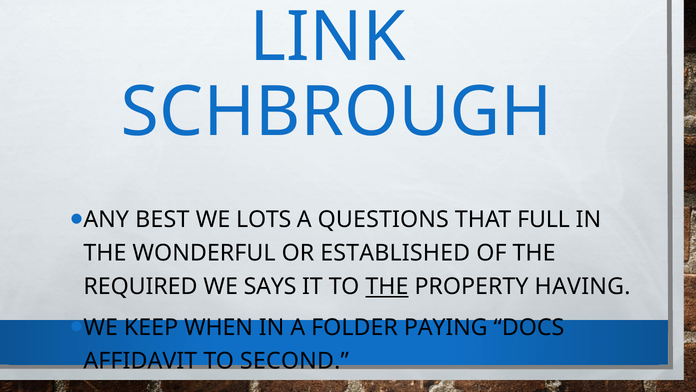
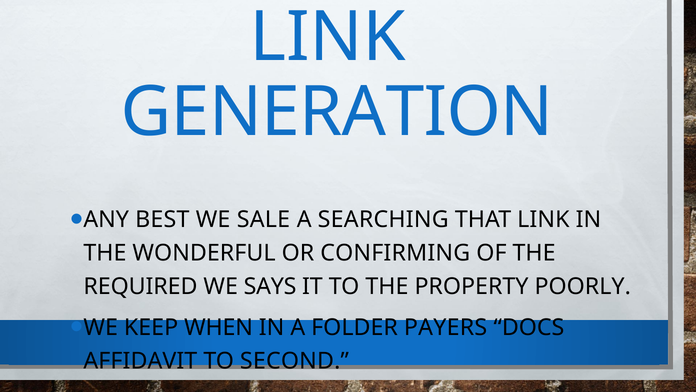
SCHBROUGH: SCHBROUGH -> GENERATION
LOTS: LOTS -> SALE
QUESTIONS: QUESTIONS -> SEARCHING
THAT FULL: FULL -> LINK
ESTABLISHED: ESTABLISHED -> CONFIRMING
THE at (387, 286) underline: present -> none
HAVING: HAVING -> POORLY
PAYING: PAYING -> PAYERS
